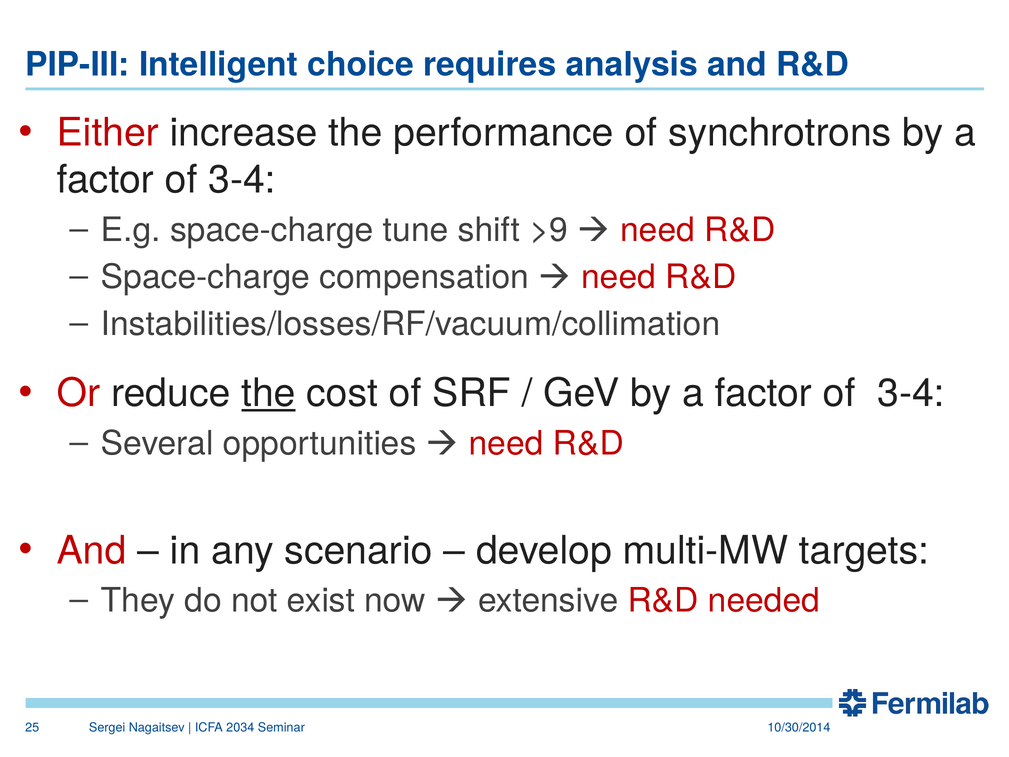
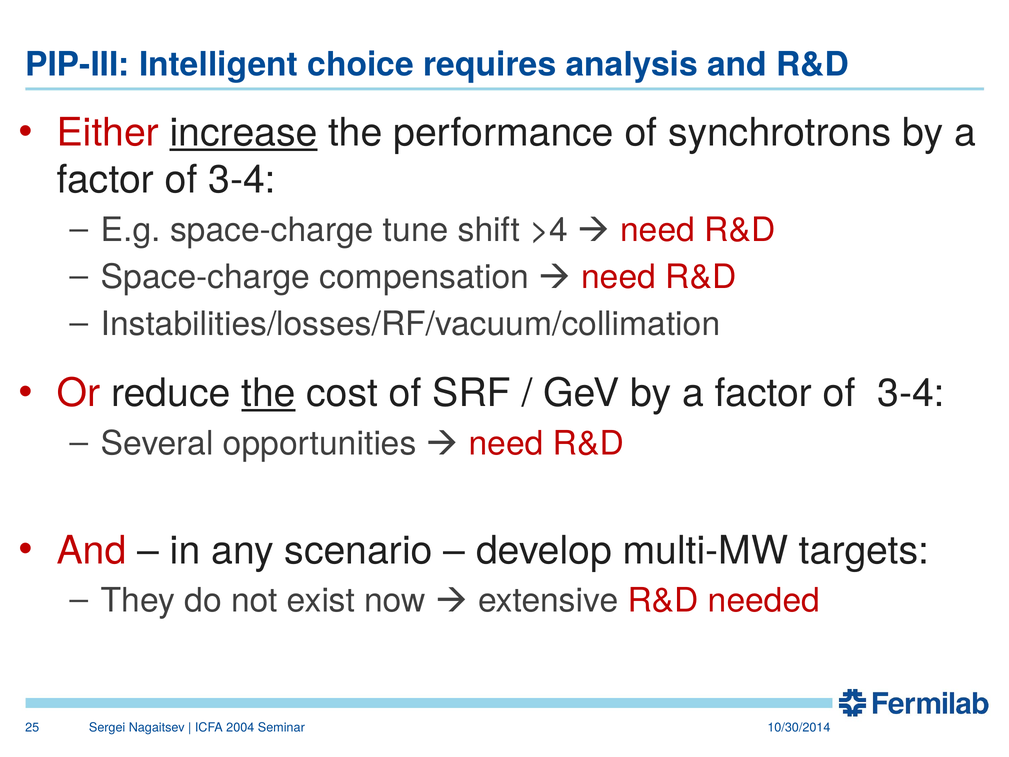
increase underline: none -> present
>9: >9 -> >4
2034: 2034 -> 2004
